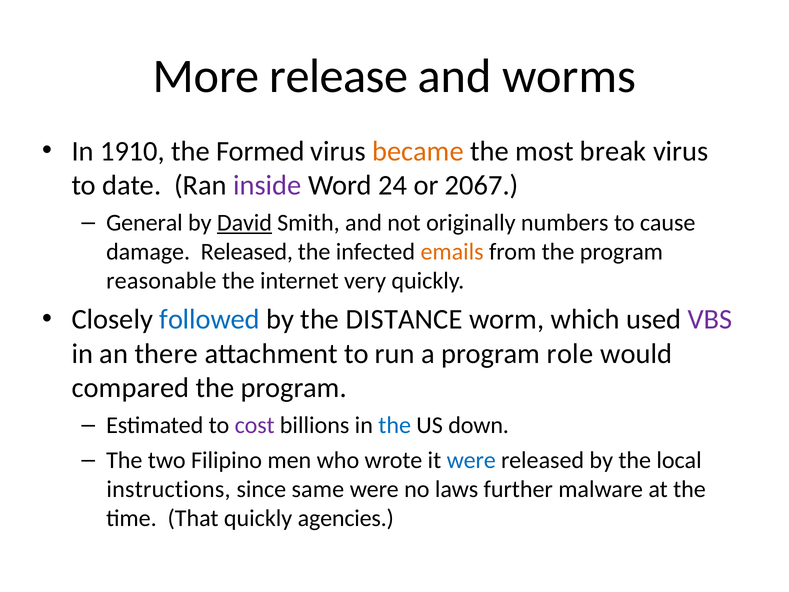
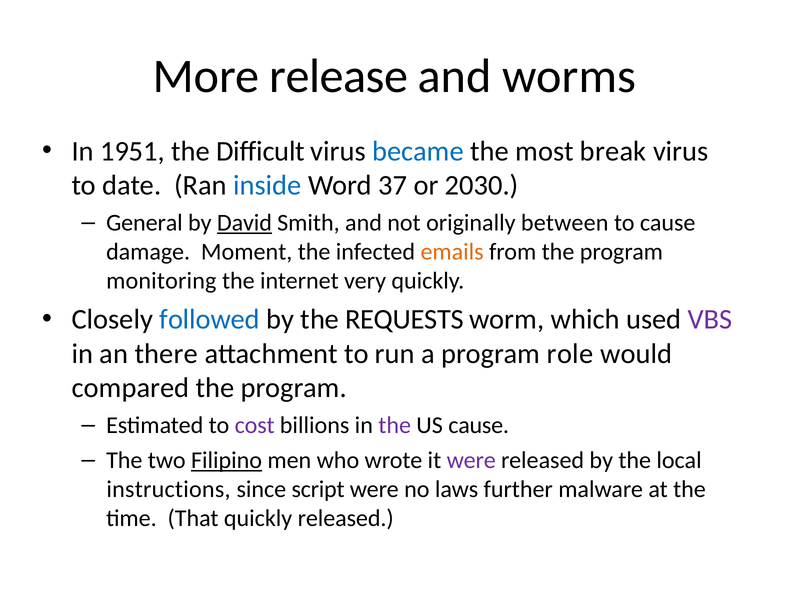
1910: 1910 -> 1951
Formed: Formed -> Difficult
became colour: orange -> blue
inside colour: purple -> blue
24: 24 -> 37
2067: 2067 -> 2030
numbers: numbers -> between
damage Released: Released -> Moment
reasonable: reasonable -> monitoring
DISTANCE: DISTANCE -> REQUESTS
the at (395, 425) colour: blue -> purple
US down: down -> cause
Filipino underline: none -> present
were at (471, 460) colour: blue -> purple
same: same -> script
quickly agencies: agencies -> released
